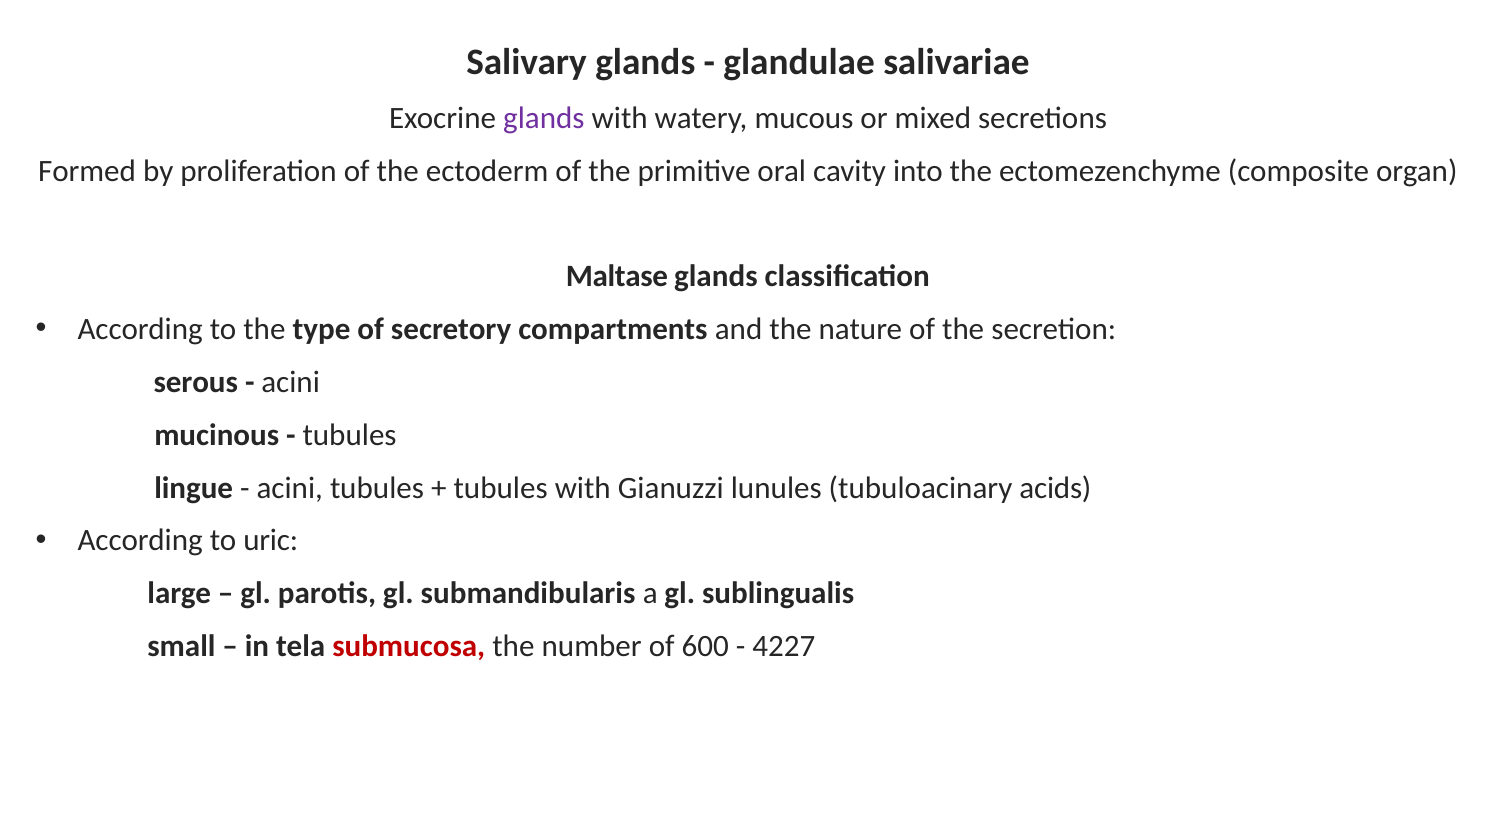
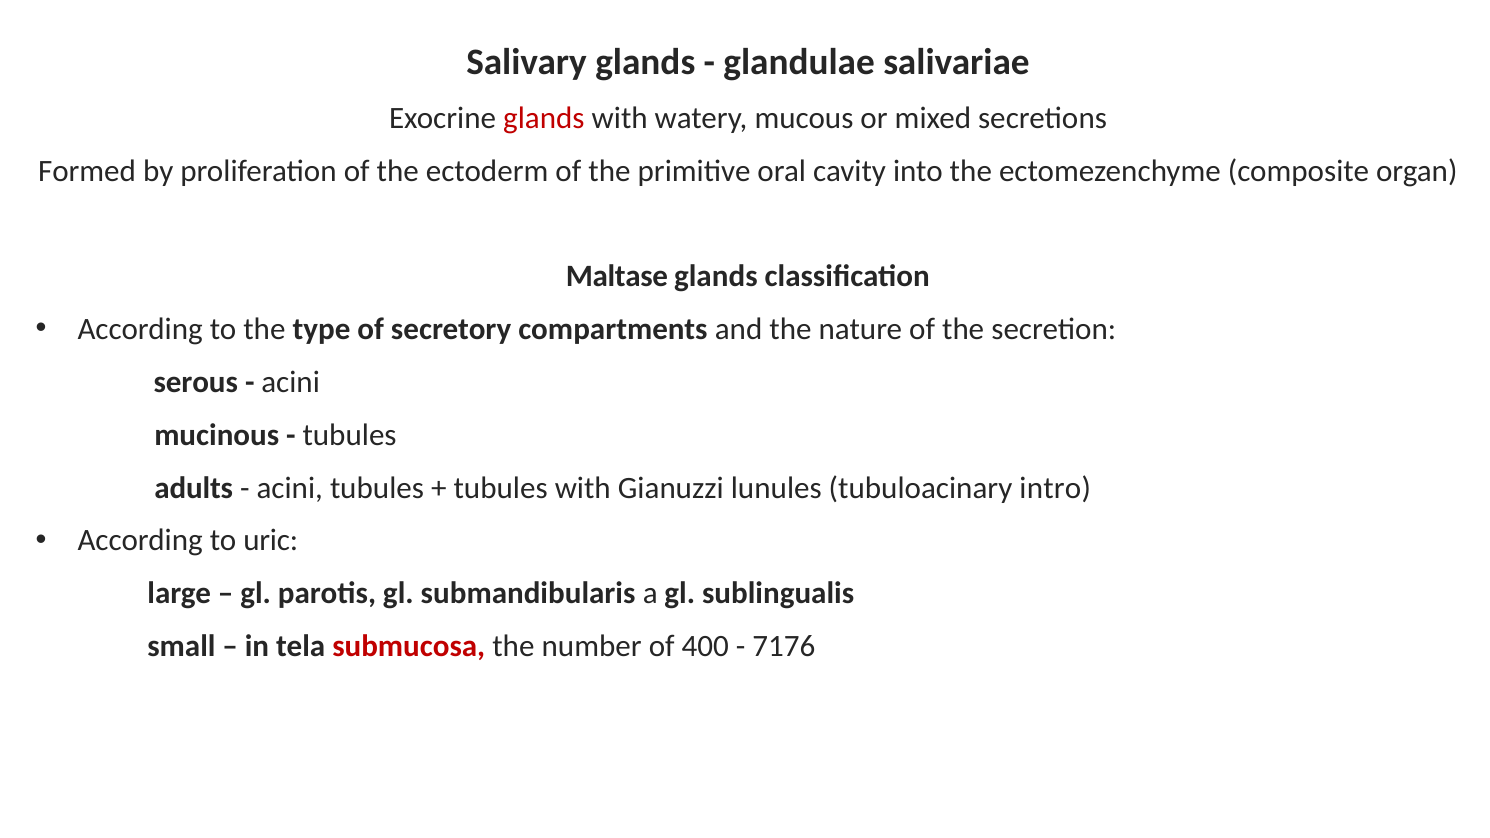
glands at (544, 118) colour: purple -> red
lingue: lingue -> adults
acids: acids -> intro
600: 600 -> 400
4227: 4227 -> 7176
